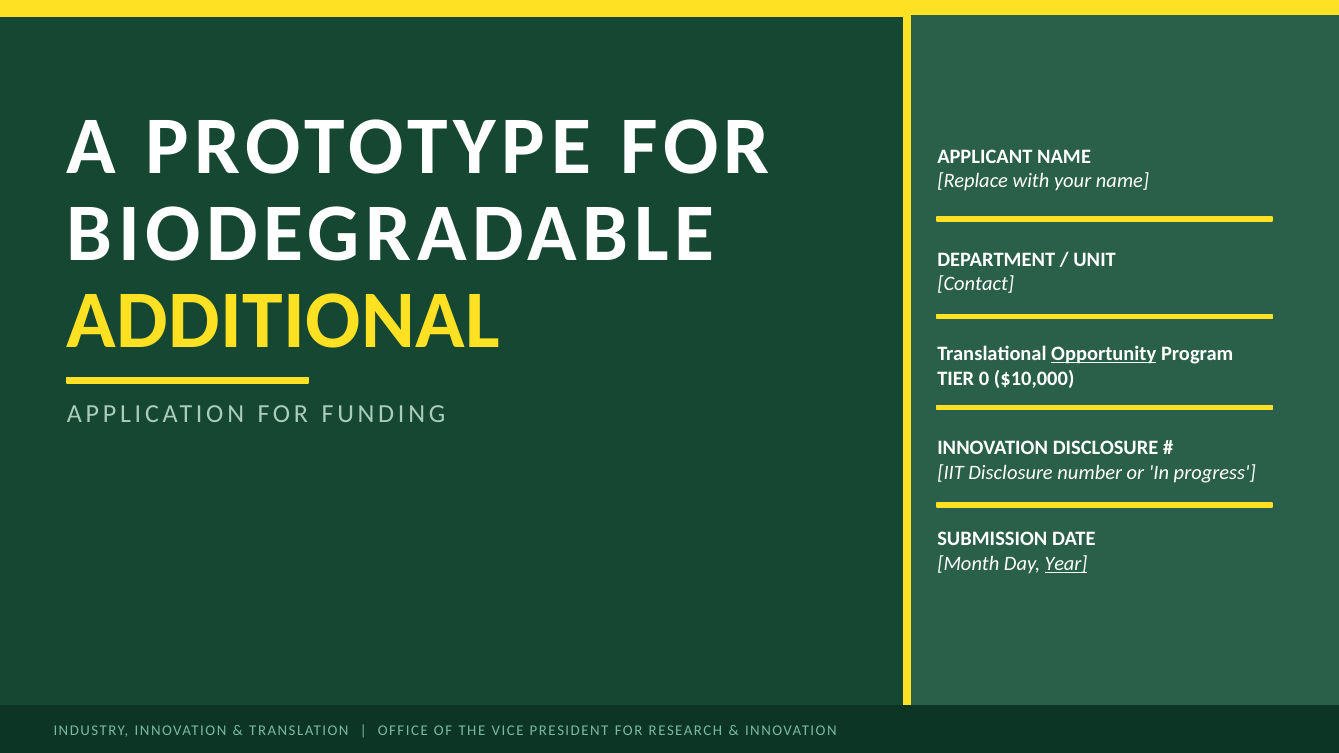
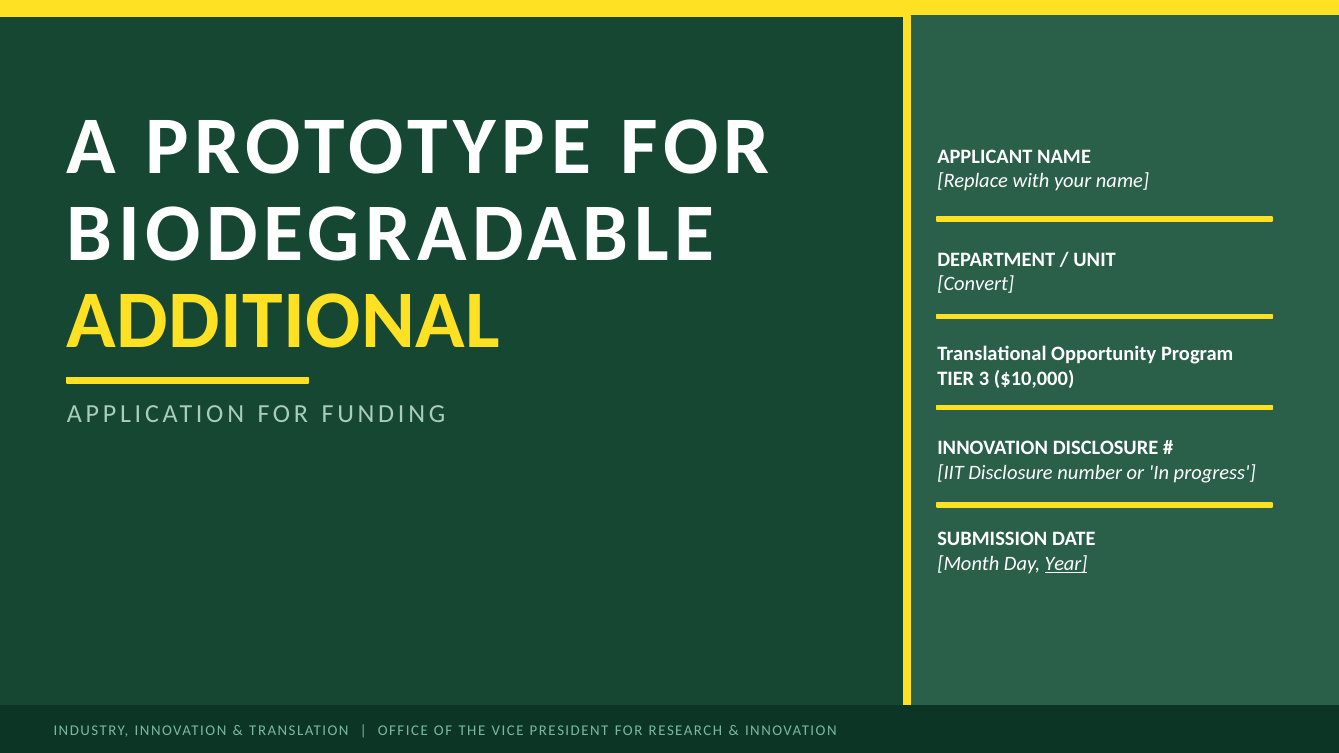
Contact: Contact -> Convert
Opportunity underline: present -> none
0: 0 -> 3
